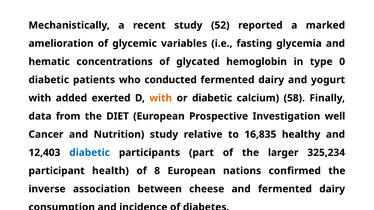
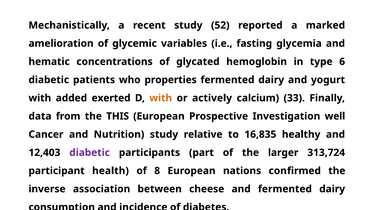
0: 0 -> 6
conducted: conducted -> properties
or diabetic: diabetic -> actively
58: 58 -> 33
DIET: DIET -> THIS
diabetic at (90, 153) colour: blue -> purple
325,234: 325,234 -> 313,724
